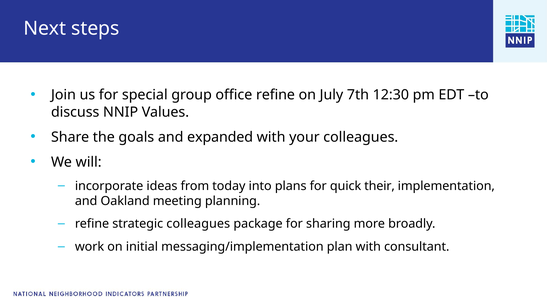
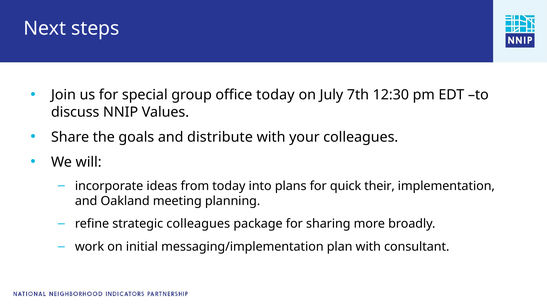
office refine: refine -> today
expanded: expanded -> distribute
